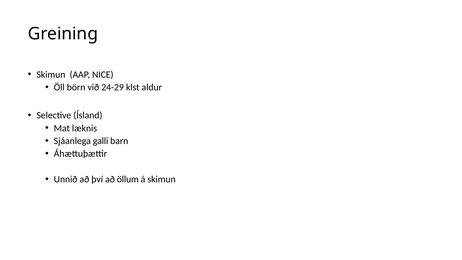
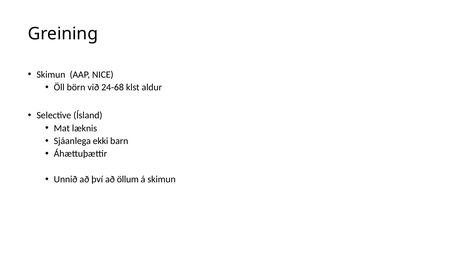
24-29: 24-29 -> 24-68
galli: galli -> ekki
